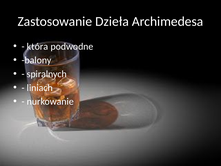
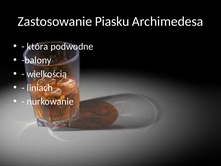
Dzieła: Dzieła -> Piasku
spiralnych: spiralnych -> wielkością
